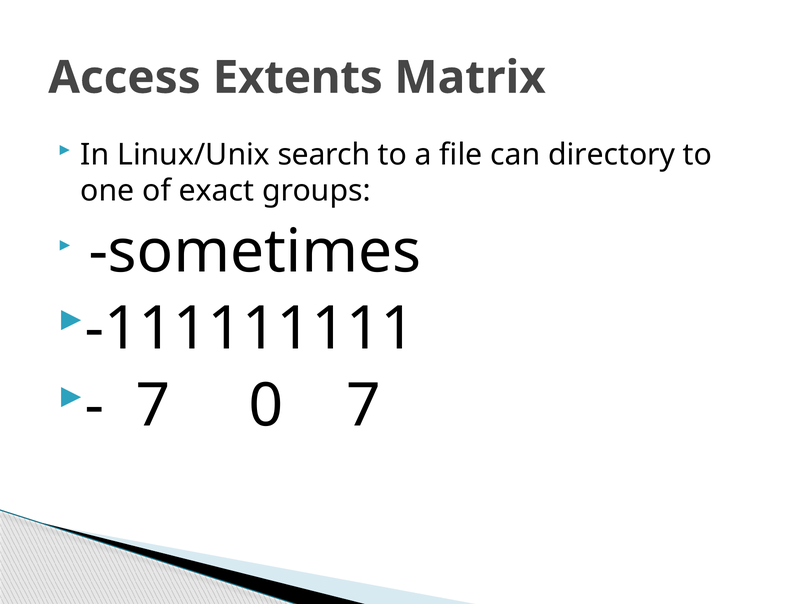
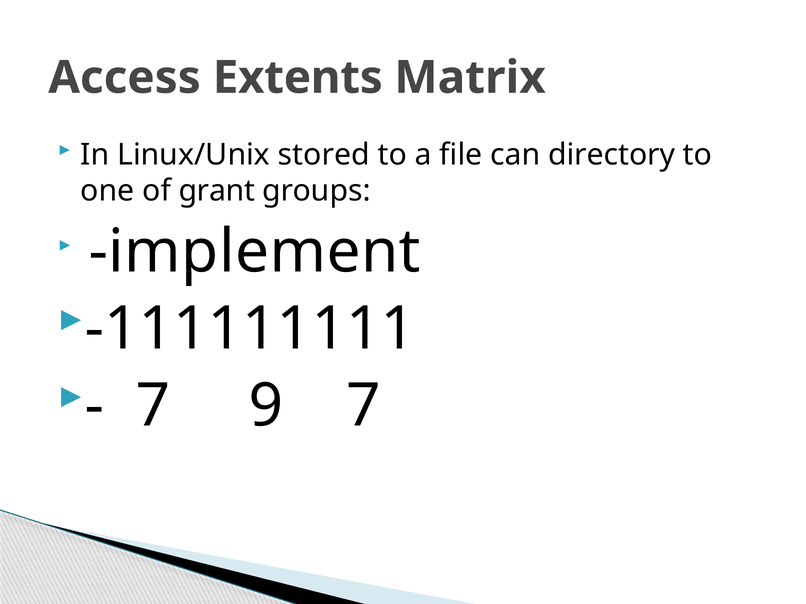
search: search -> stored
exact: exact -> grant
sometimes: sometimes -> implement
0: 0 -> 9
